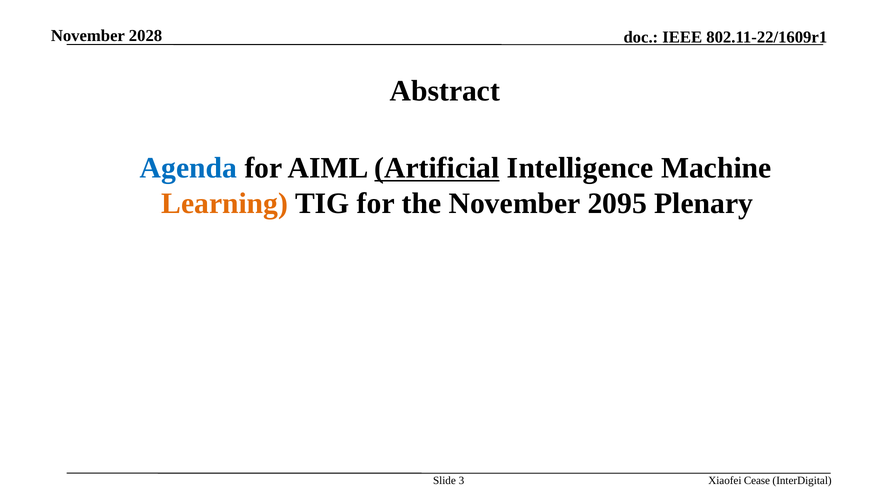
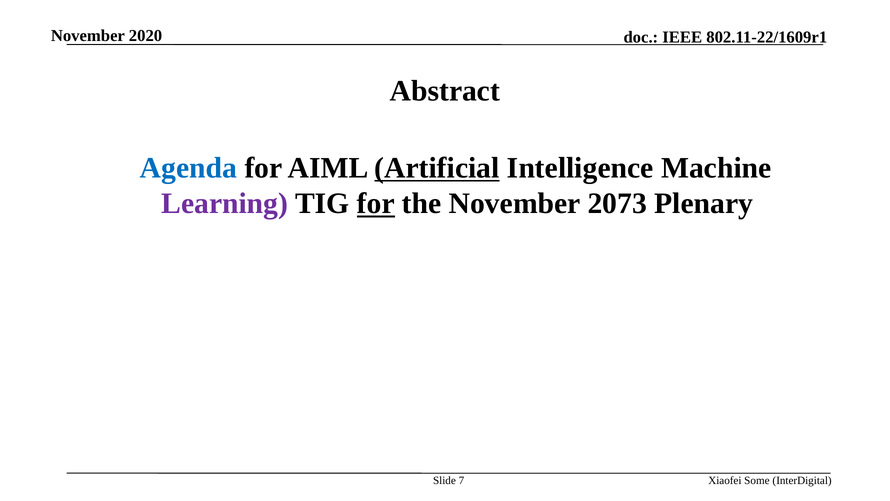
2028: 2028 -> 2020
Learning colour: orange -> purple
for at (376, 203) underline: none -> present
2095: 2095 -> 2073
3: 3 -> 7
Cease: Cease -> Some
